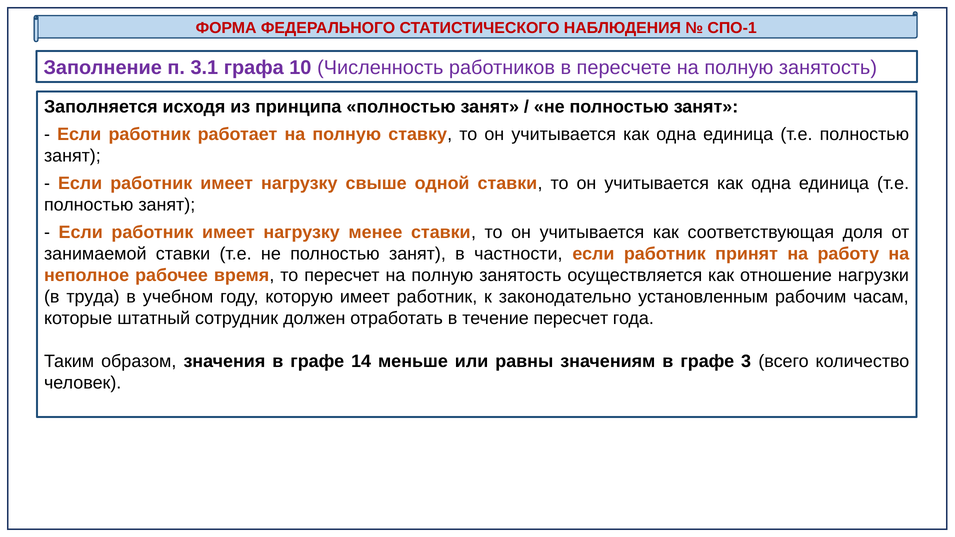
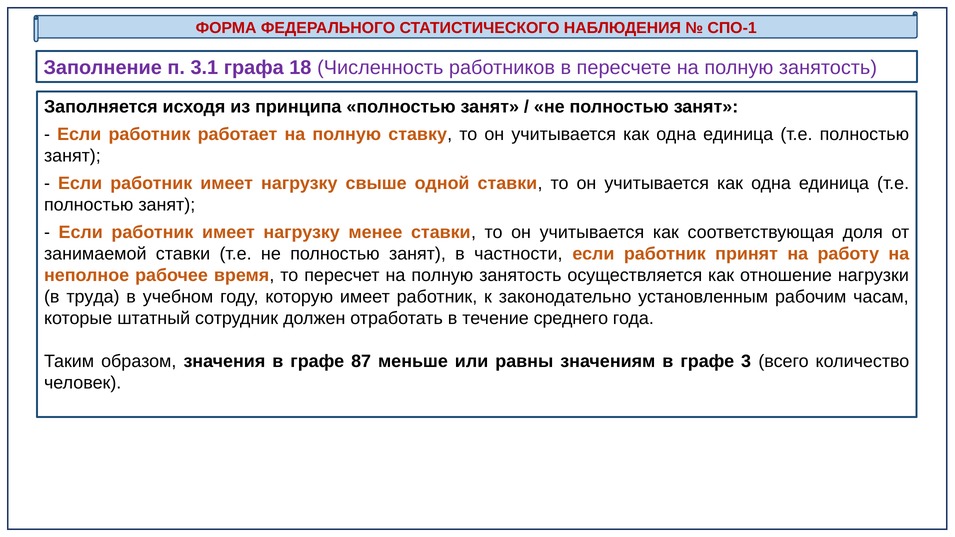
10: 10 -> 18
течение пересчет: пересчет -> среднего
14: 14 -> 87
